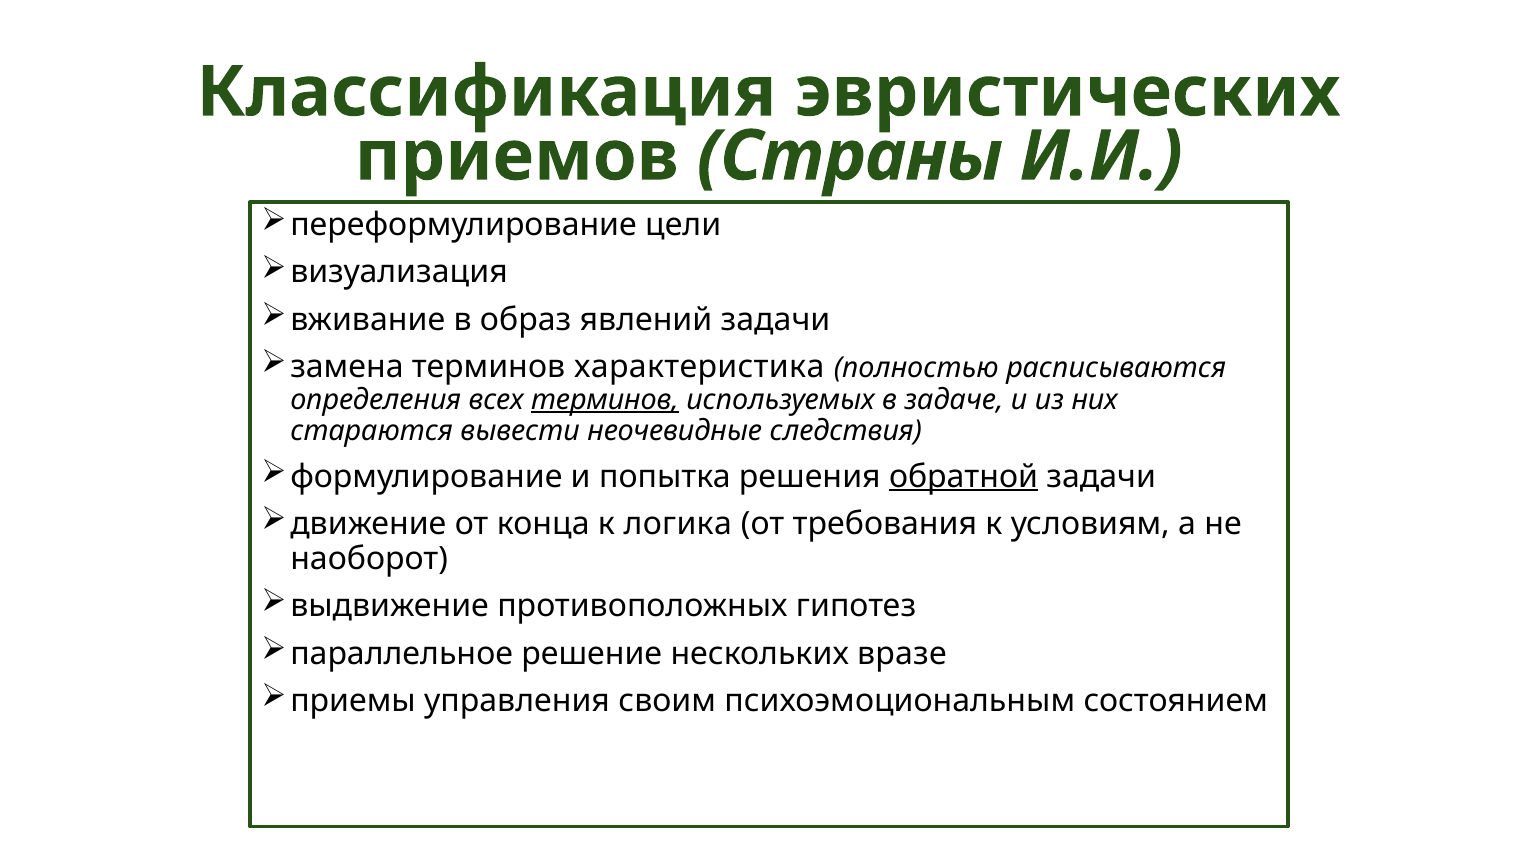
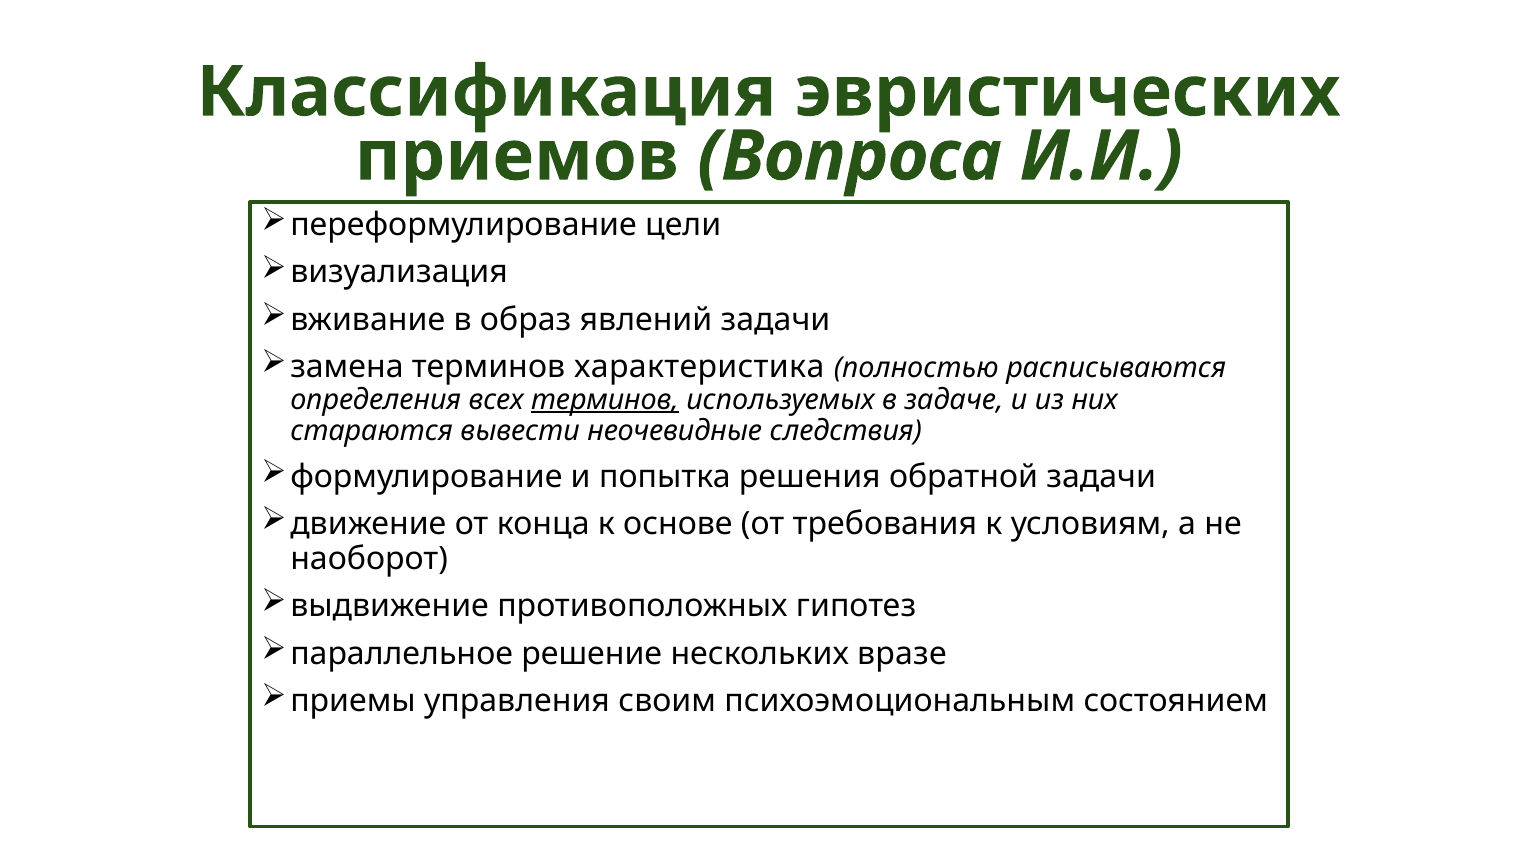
Страны: Страны -> Вопроса
обратной underline: present -> none
логика: логика -> основе
